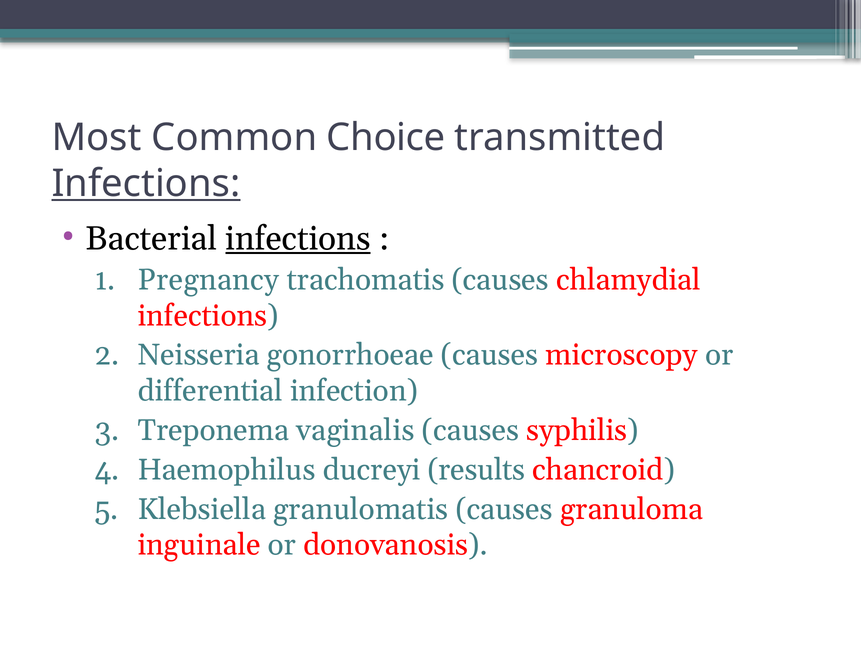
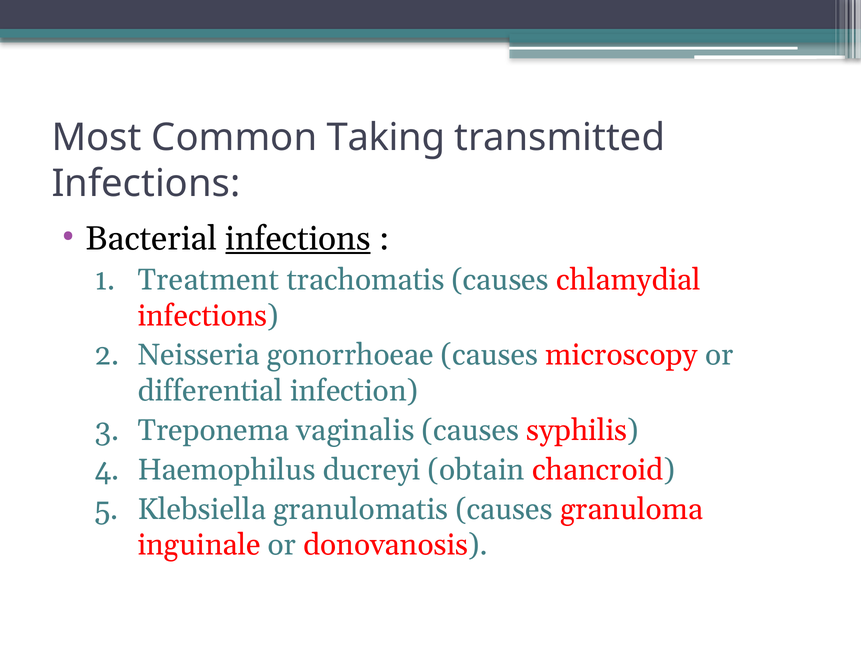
Choice: Choice -> Taking
Infections at (146, 183) underline: present -> none
Pregnancy: Pregnancy -> Treatment
results: results -> obtain
